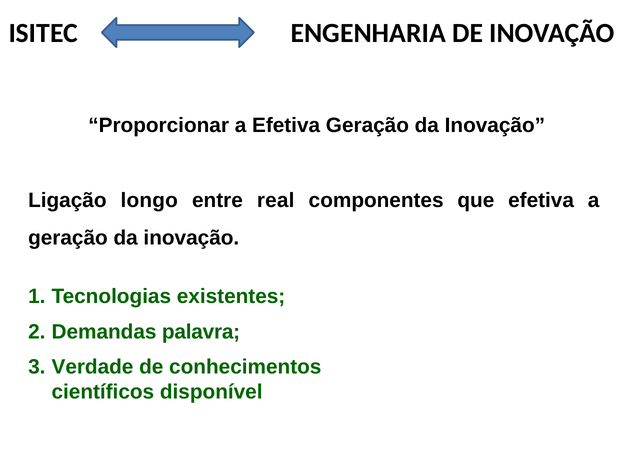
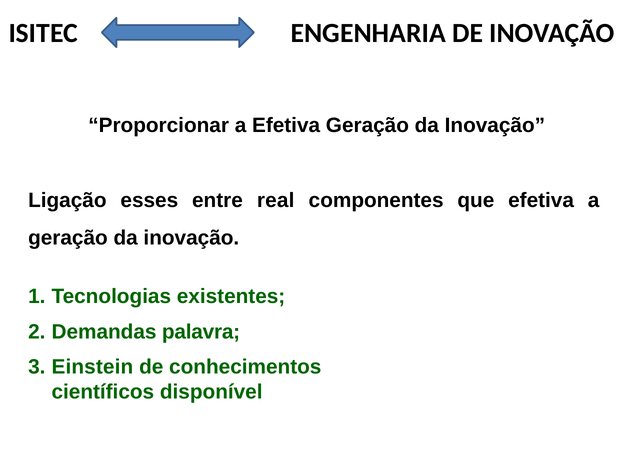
longo: longo -> esses
Verdade: Verdade -> Einstein
